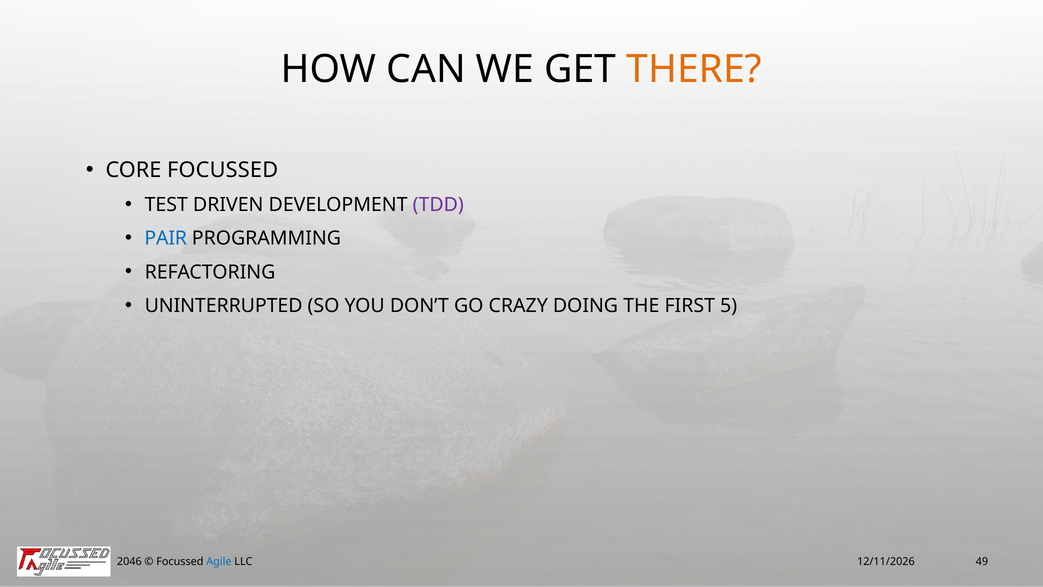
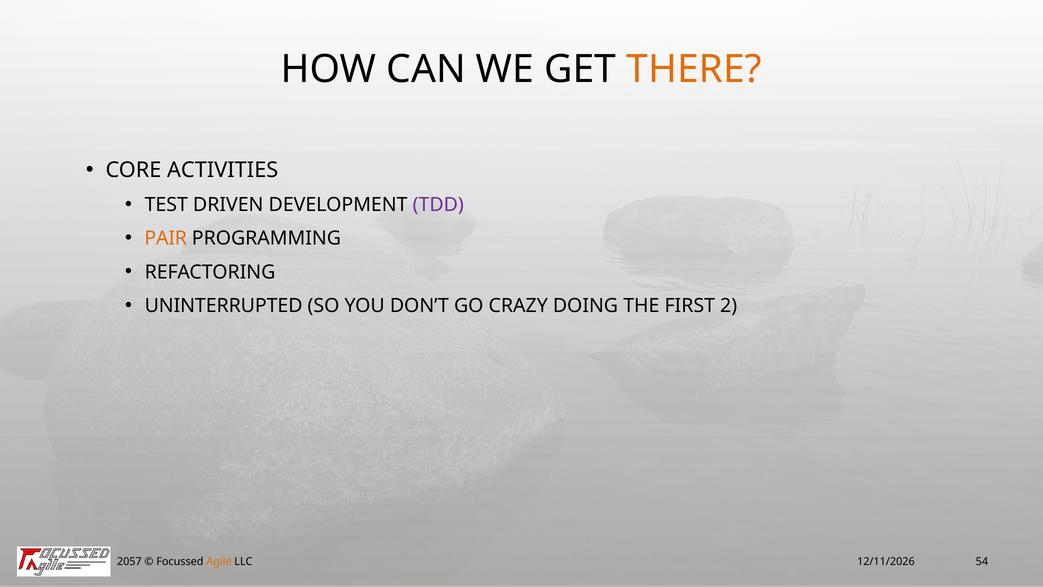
CORE FOCUSSED: FOCUSSED -> ACTIVITIES
PAIR colour: blue -> orange
5: 5 -> 2
2046: 2046 -> 2057
Agile colour: blue -> orange
49: 49 -> 54
